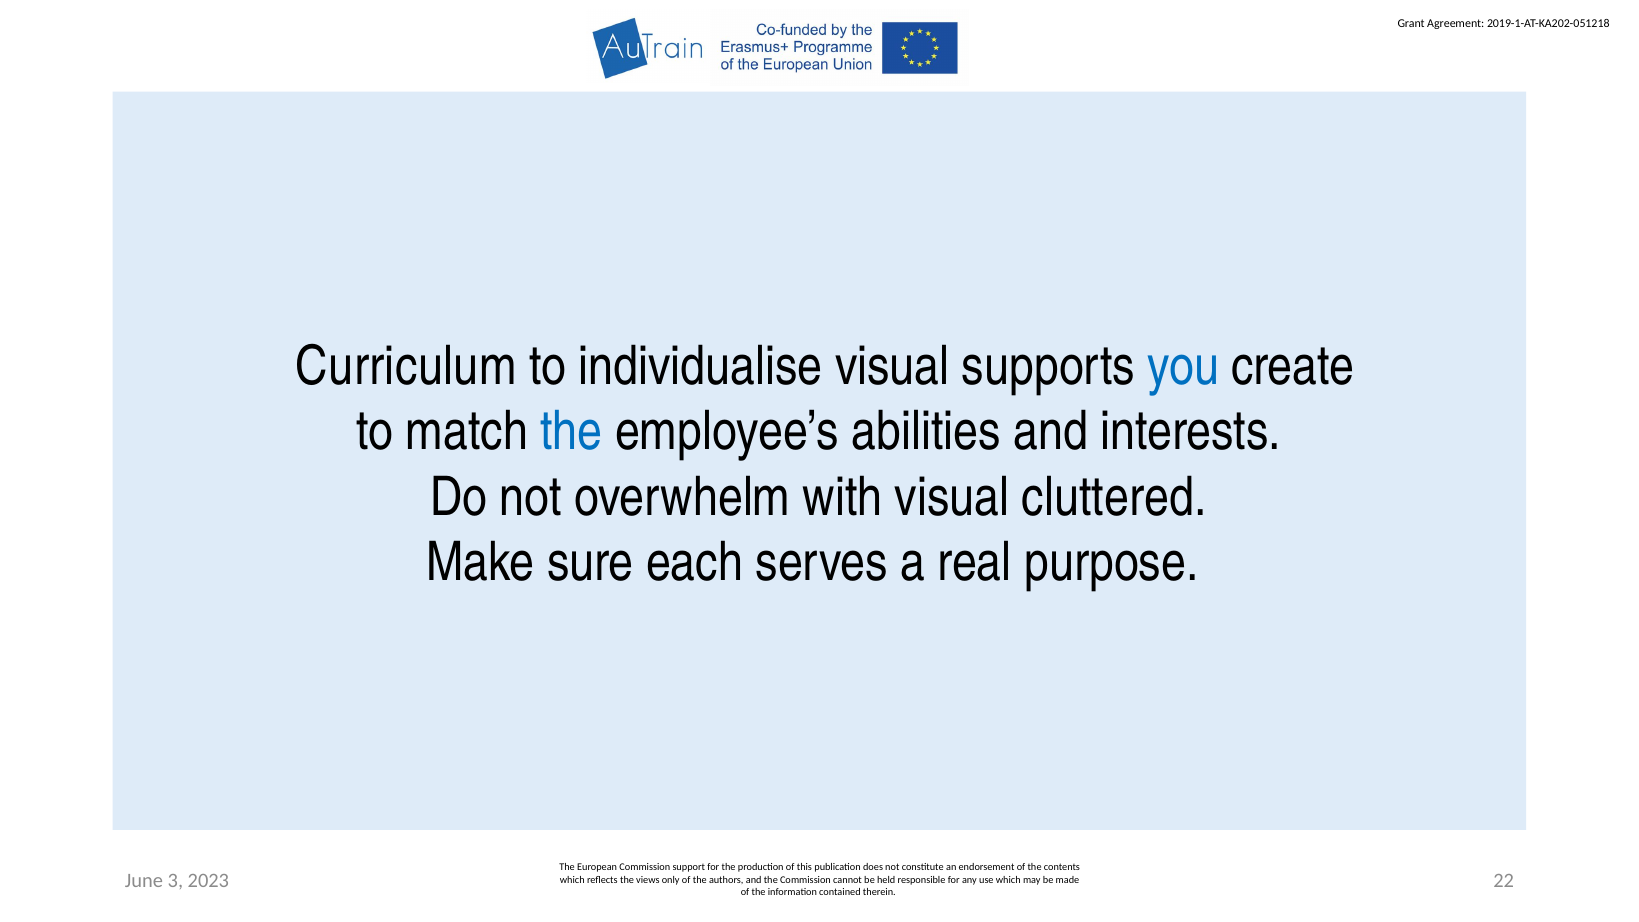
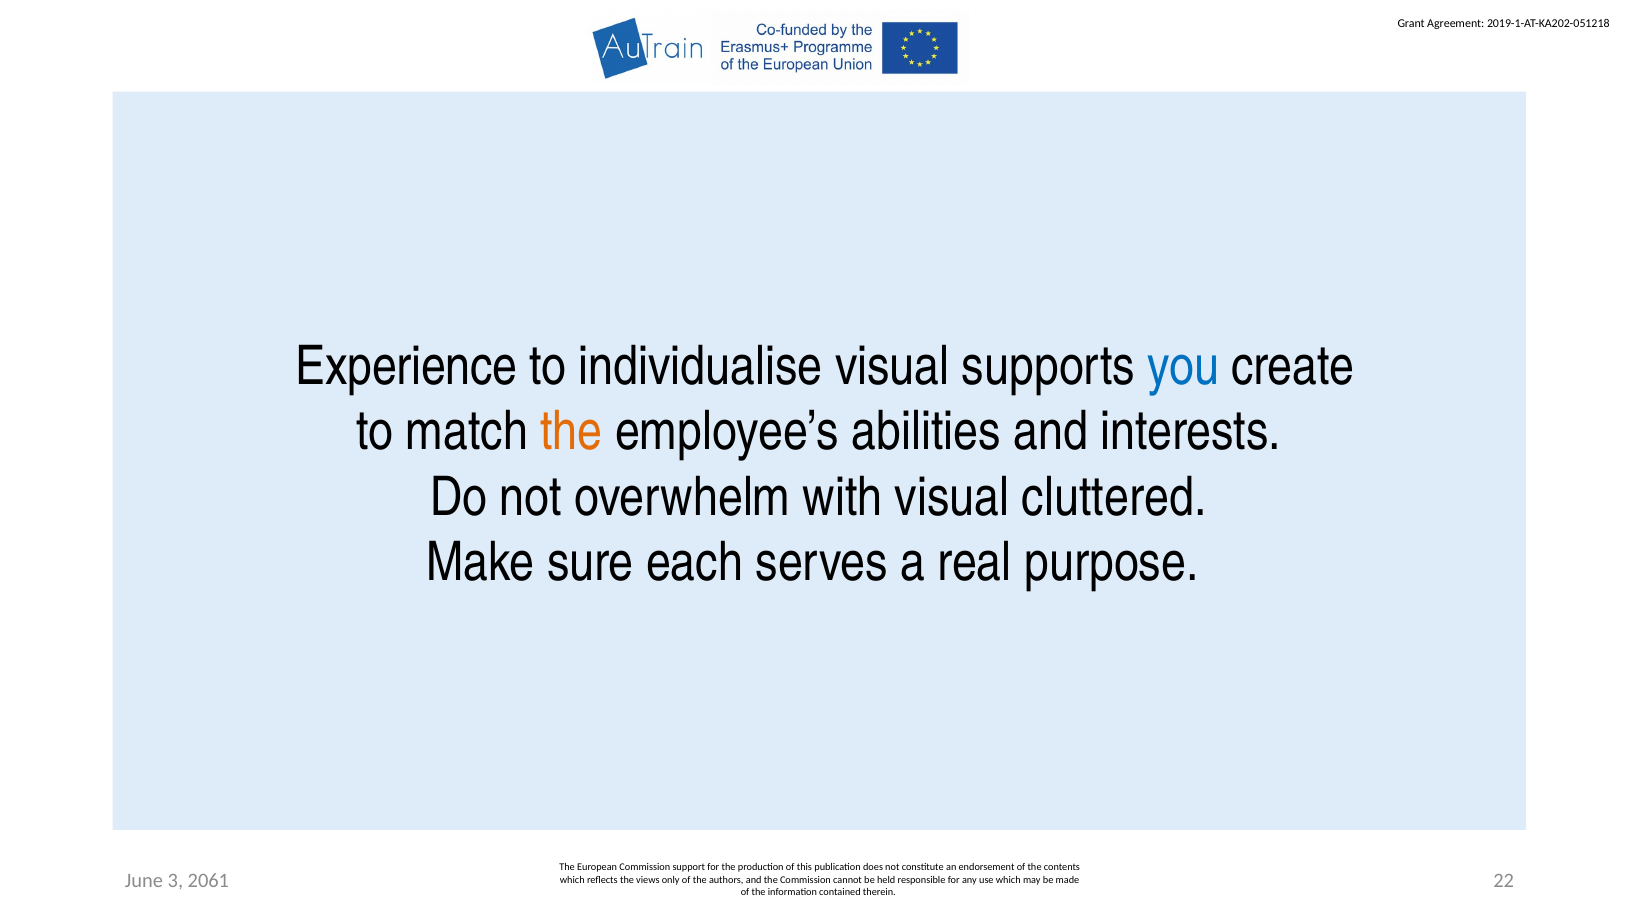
Curriculum: Curriculum -> Experience
the at (571, 432) colour: blue -> orange
2023: 2023 -> 2061
